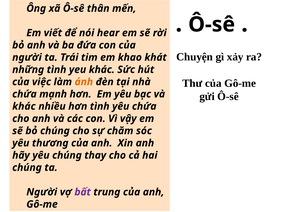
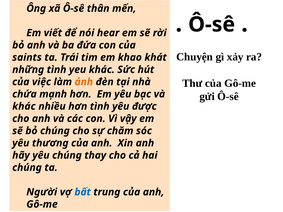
người at (27, 57): người -> saints
yêu chứa: chứa -> được
bất colour: purple -> blue
